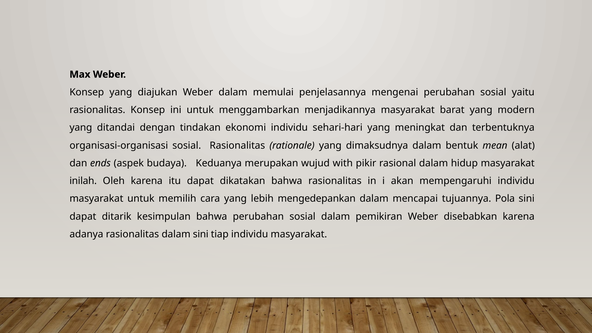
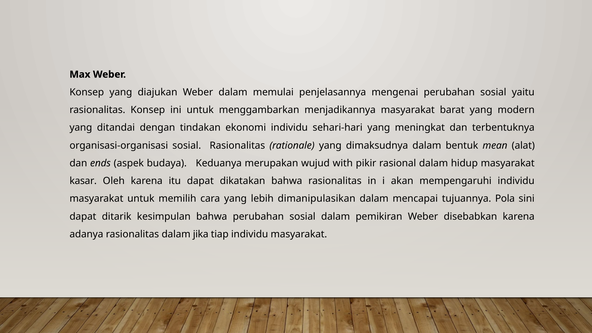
inilah: inilah -> kasar
mengedepankan: mengedepankan -> dimanipulasikan
dalam sini: sini -> jika
